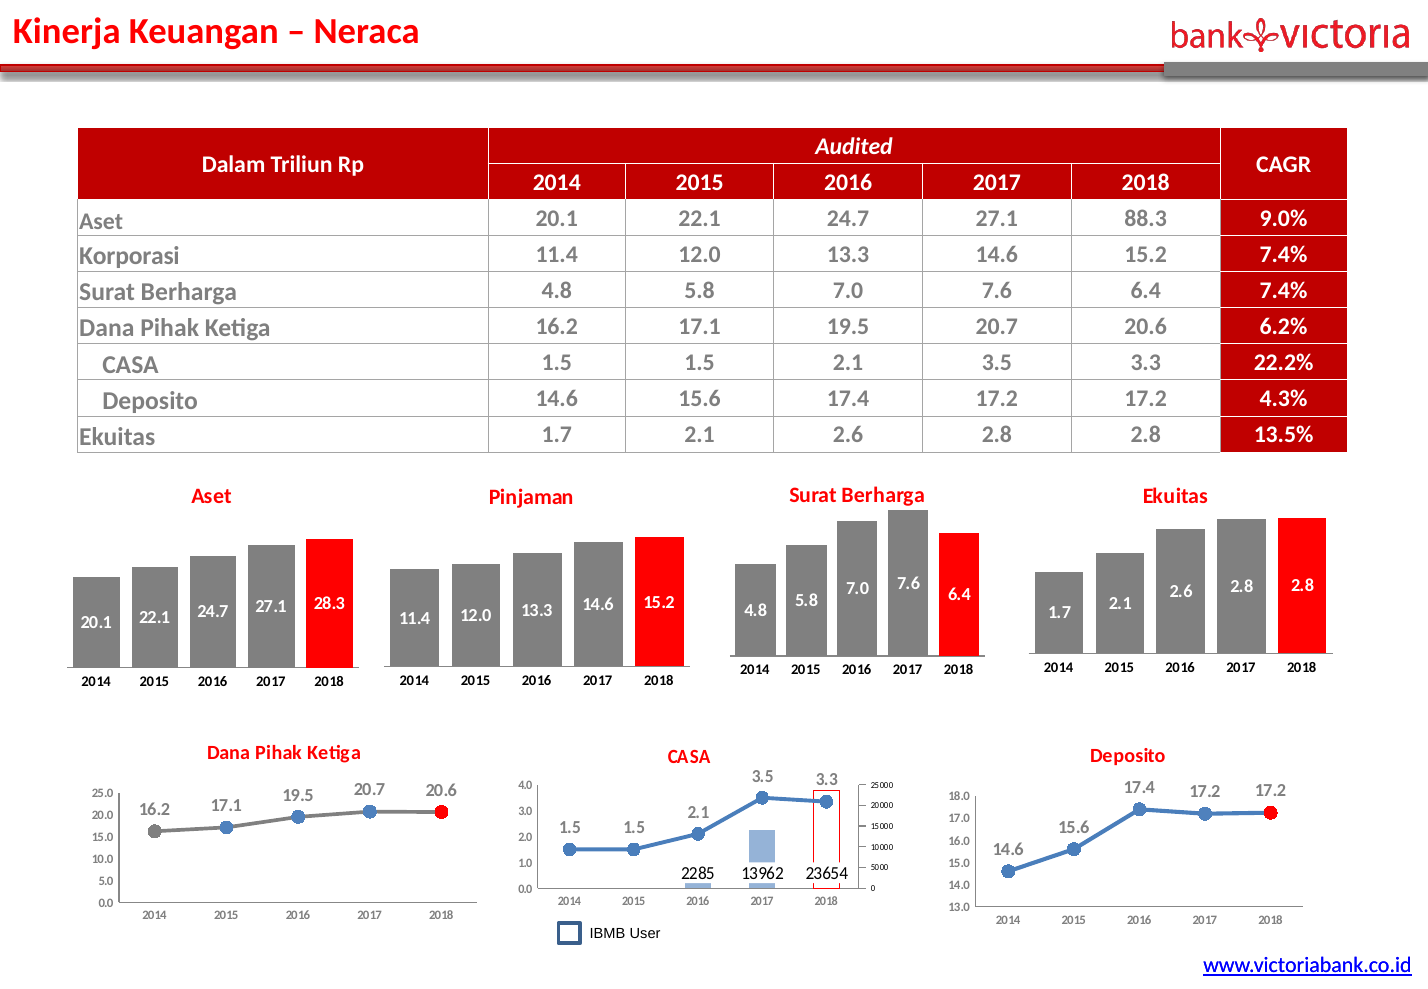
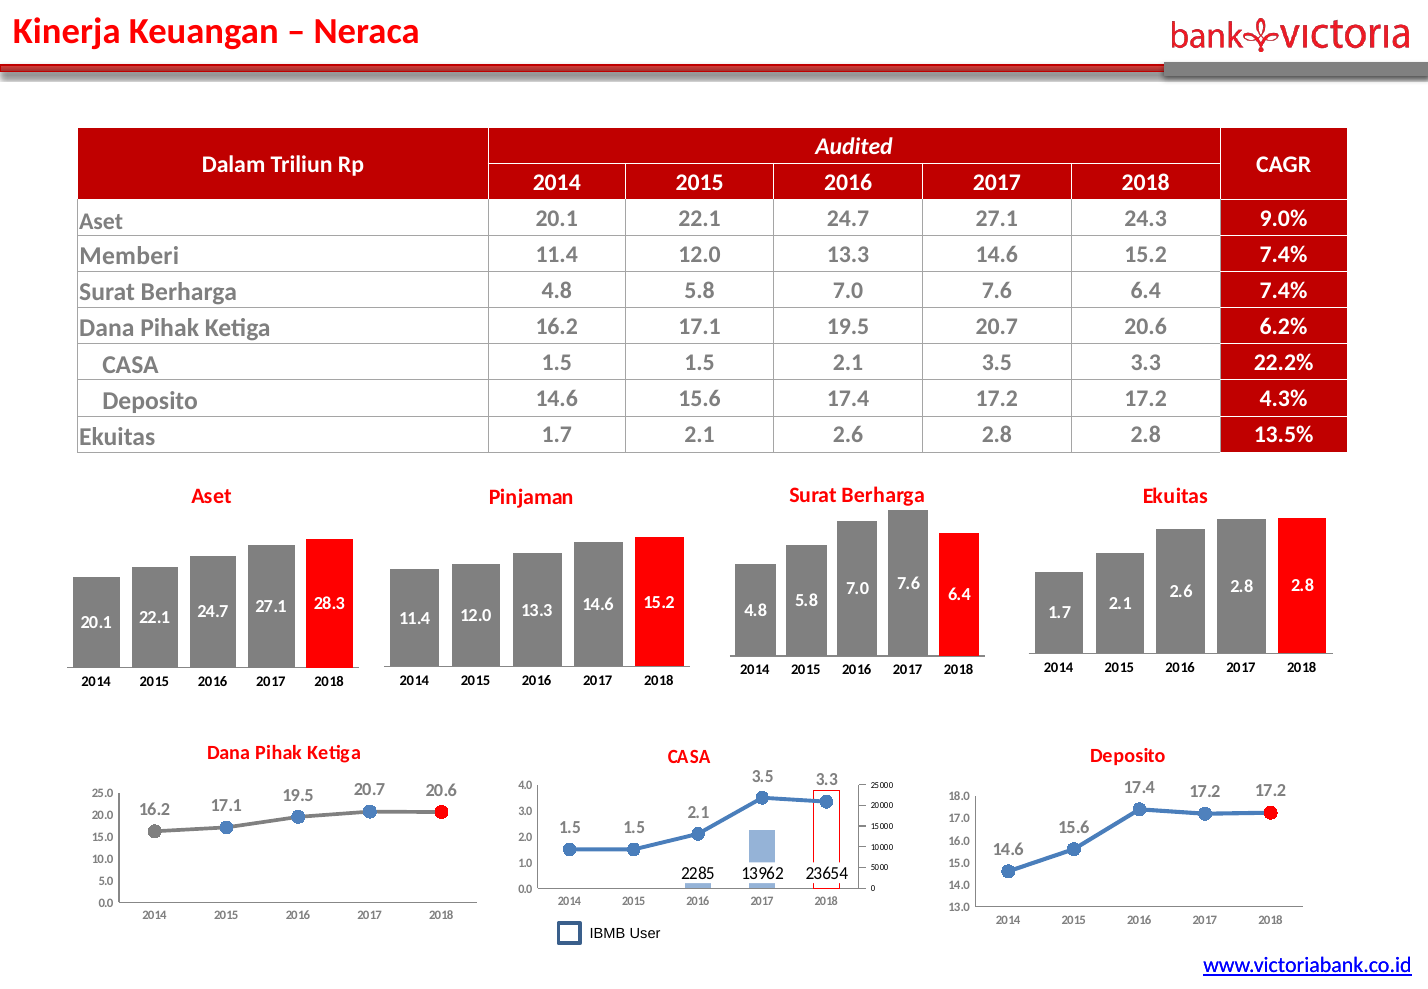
88.3: 88.3 -> 24.3
Korporasi: Korporasi -> Memberi
